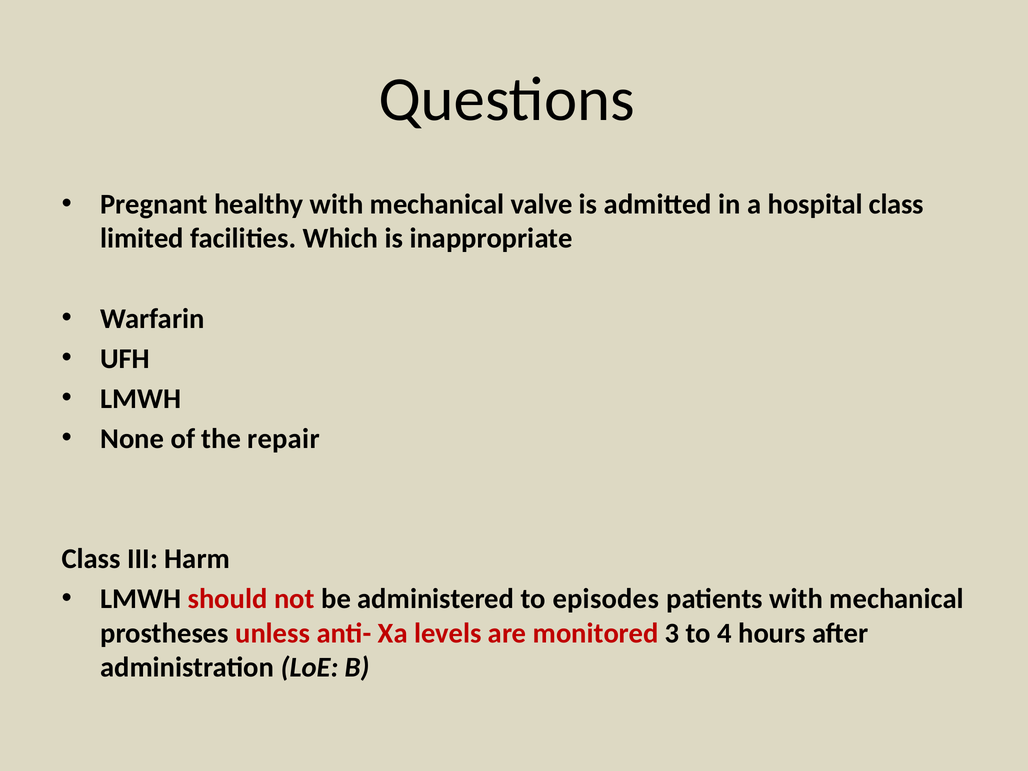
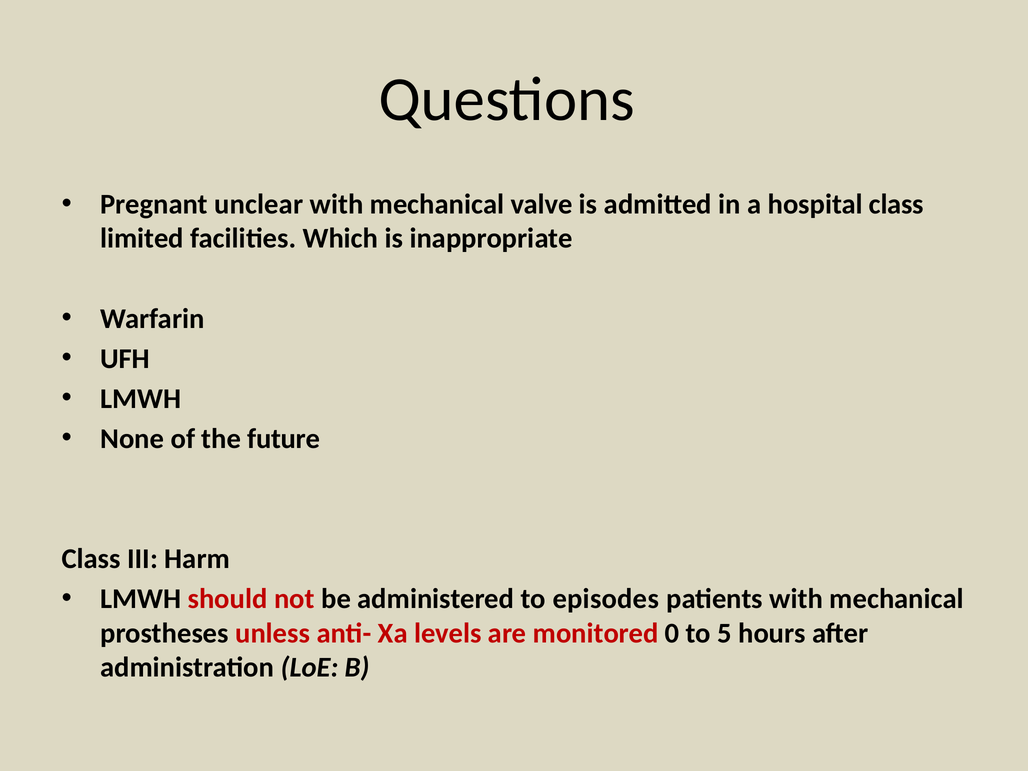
healthy: healthy -> unclear
repair: repair -> future
3: 3 -> 0
4: 4 -> 5
